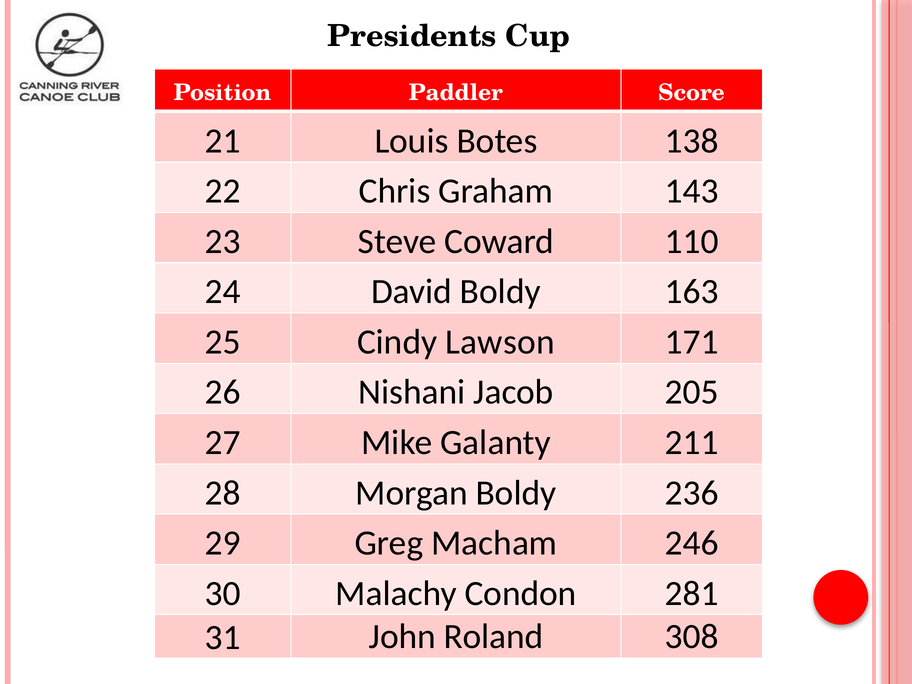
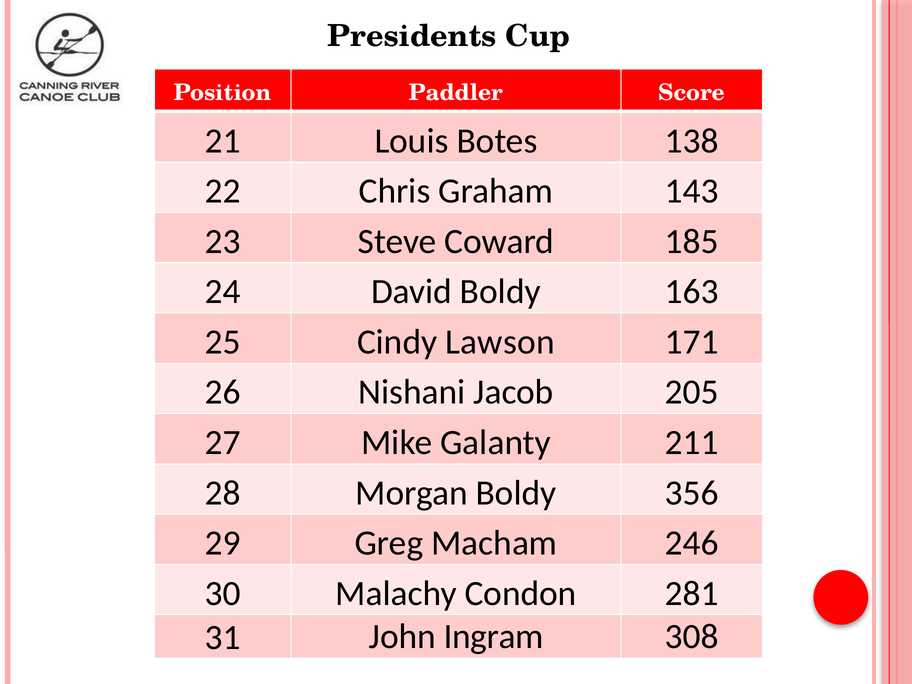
110: 110 -> 185
236: 236 -> 356
Roland: Roland -> Ingram
